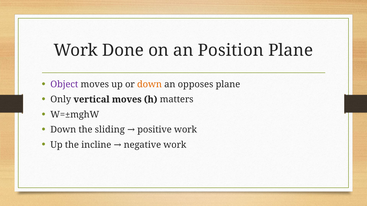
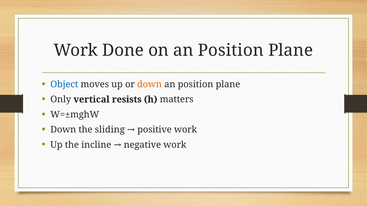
Object colour: purple -> blue
opposes at (196, 84): opposes -> position
vertical moves: moves -> resists
